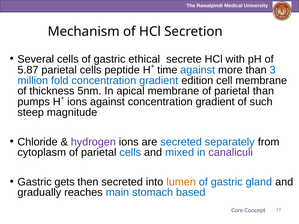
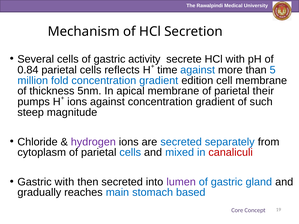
ethical: ethical -> activity
5.87: 5.87 -> 0.84
peptide: peptide -> reflects
3: 3 -> 5
parietal than: than -> their
canaliculi colour: purple -> red
Gastric gets: gets -> with
lumen colour: orange -> purple
